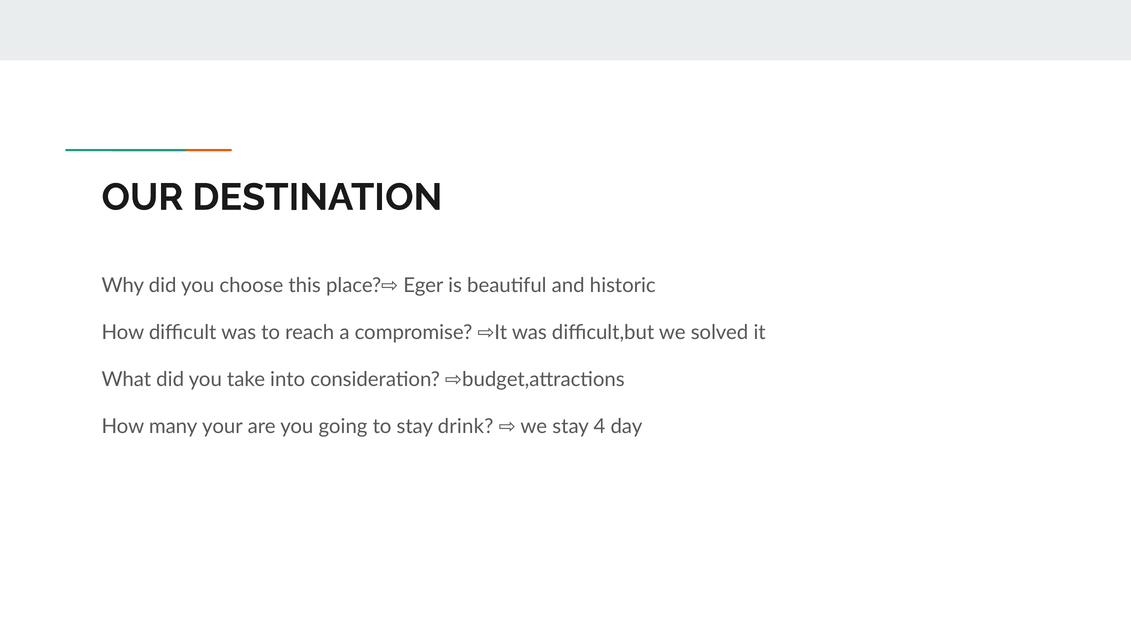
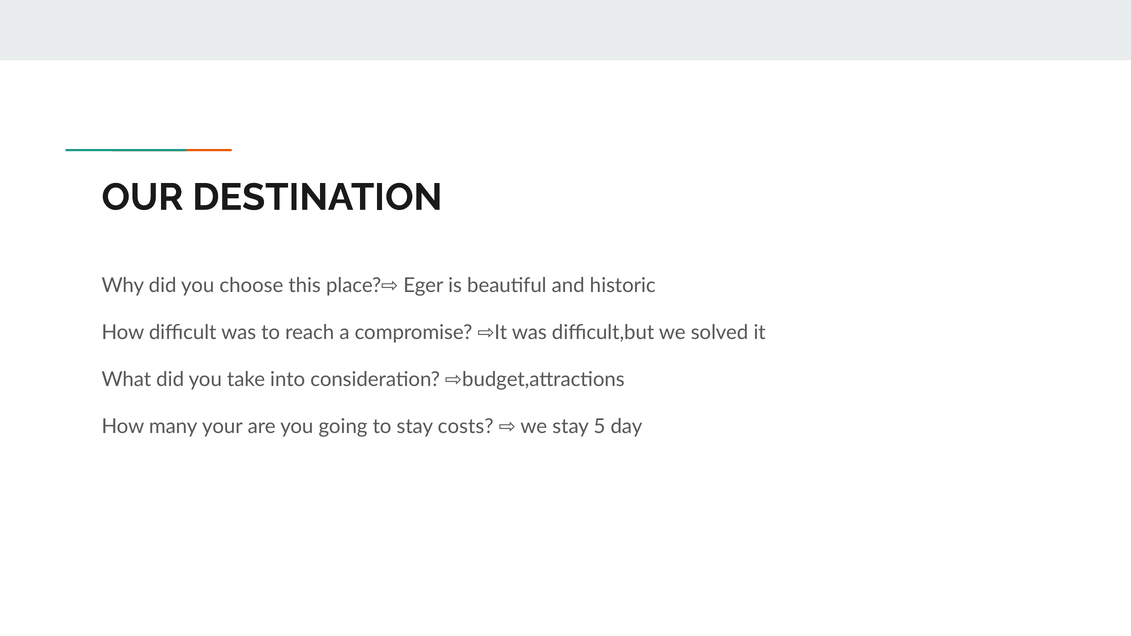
drink: drink -> costs
4: 4 -> 5
